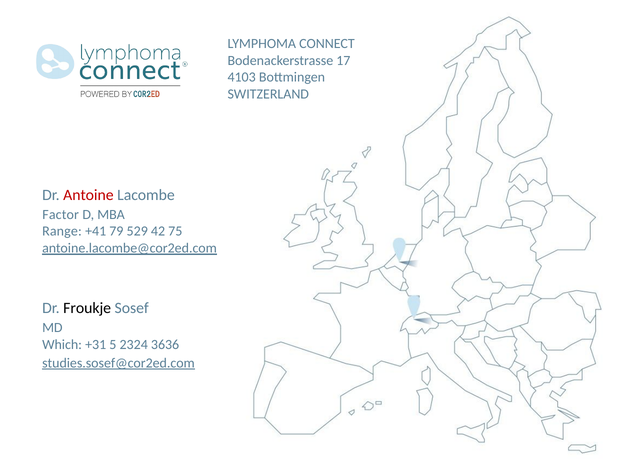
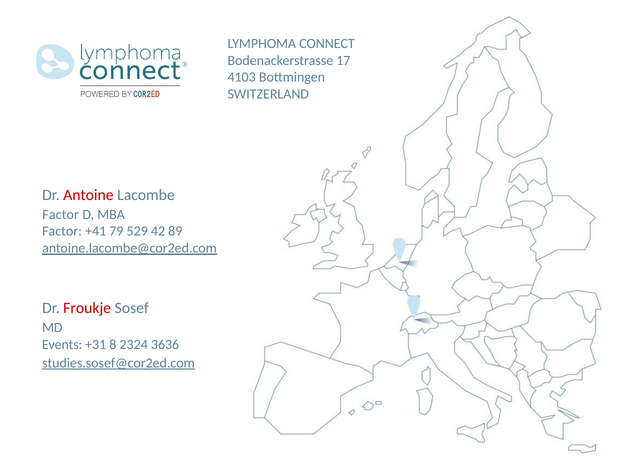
Range at (62, 232): Range -> Factor
75: 75 -> 89
Froukje colour: black -> red
Which: Which -> Events
5: 5 -> 8
